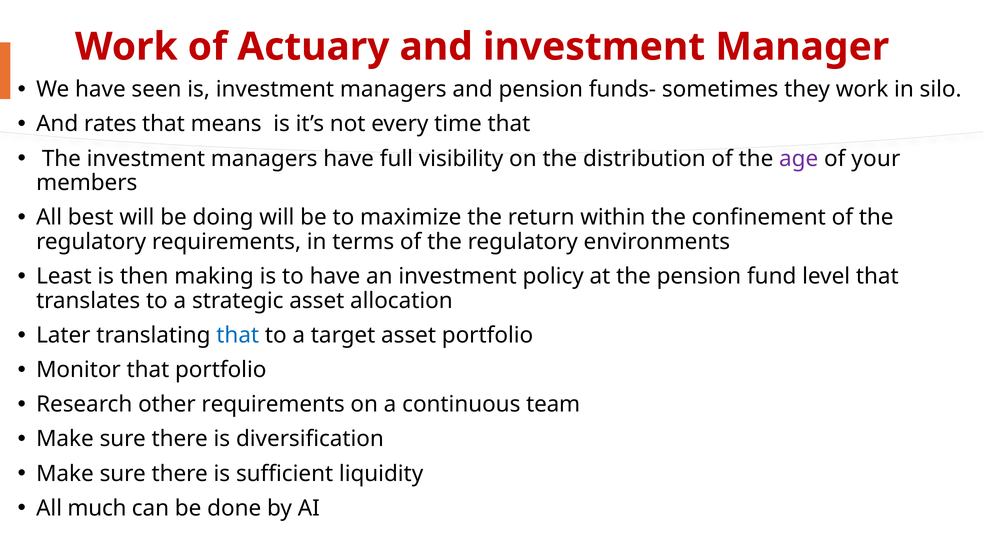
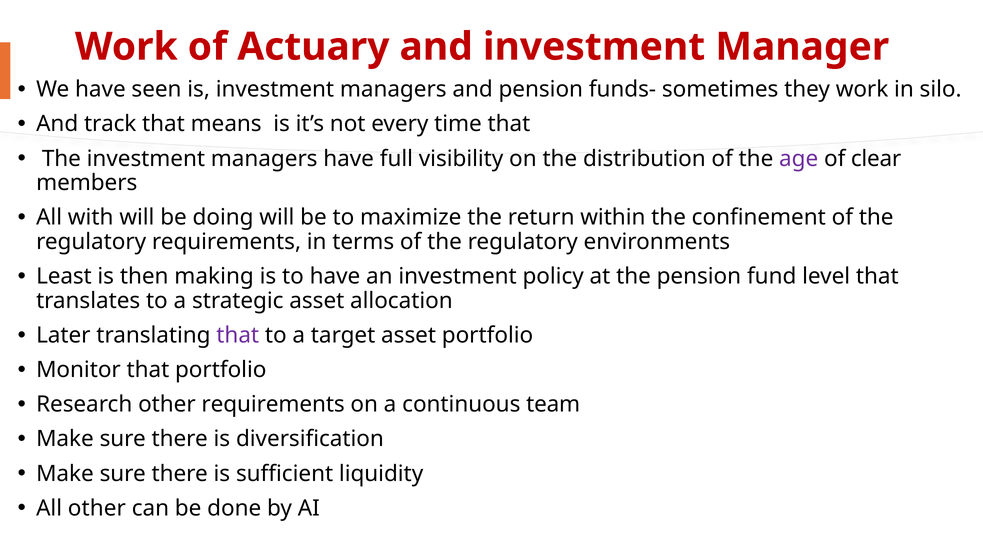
rates: rates -> track
your: your -> clear
best: best -> with
that at (238, 335) colour: blue -> purple
All much: much -> other
